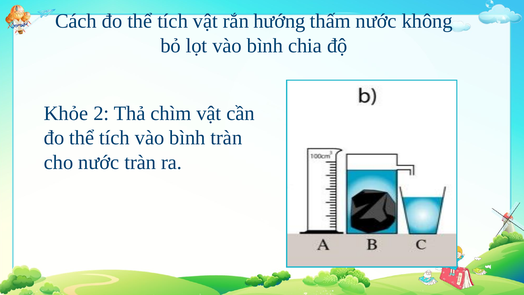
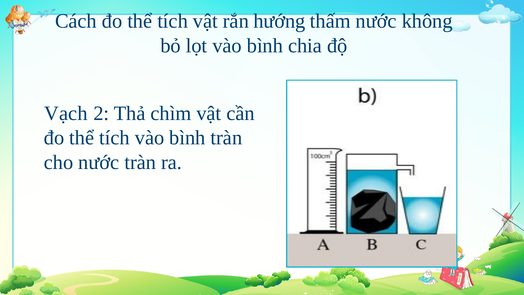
Khỏe: Khỏe -> Vạch
